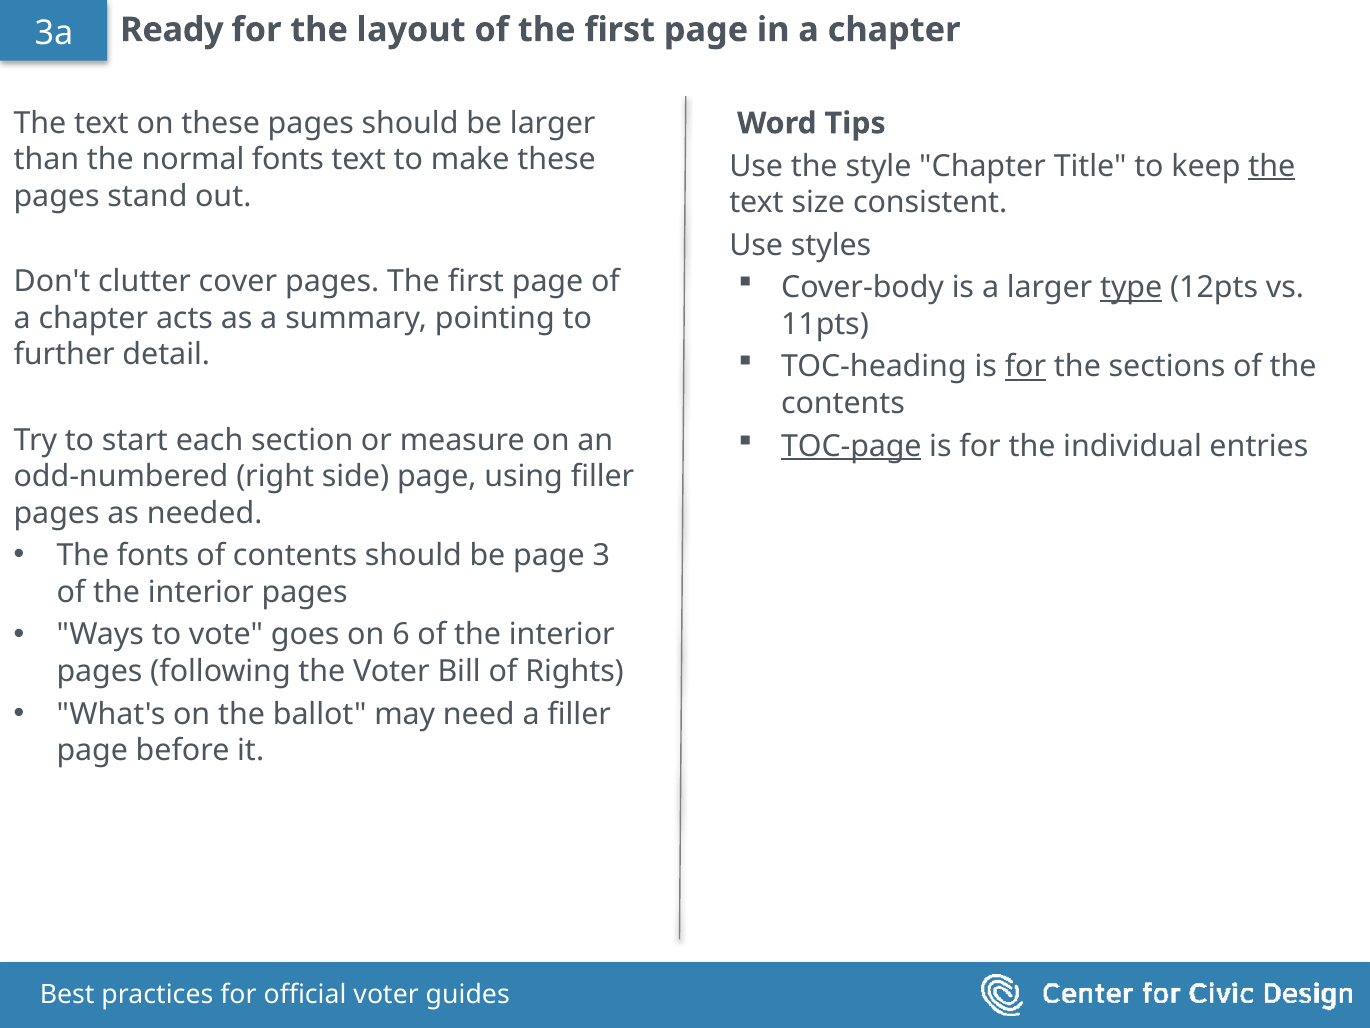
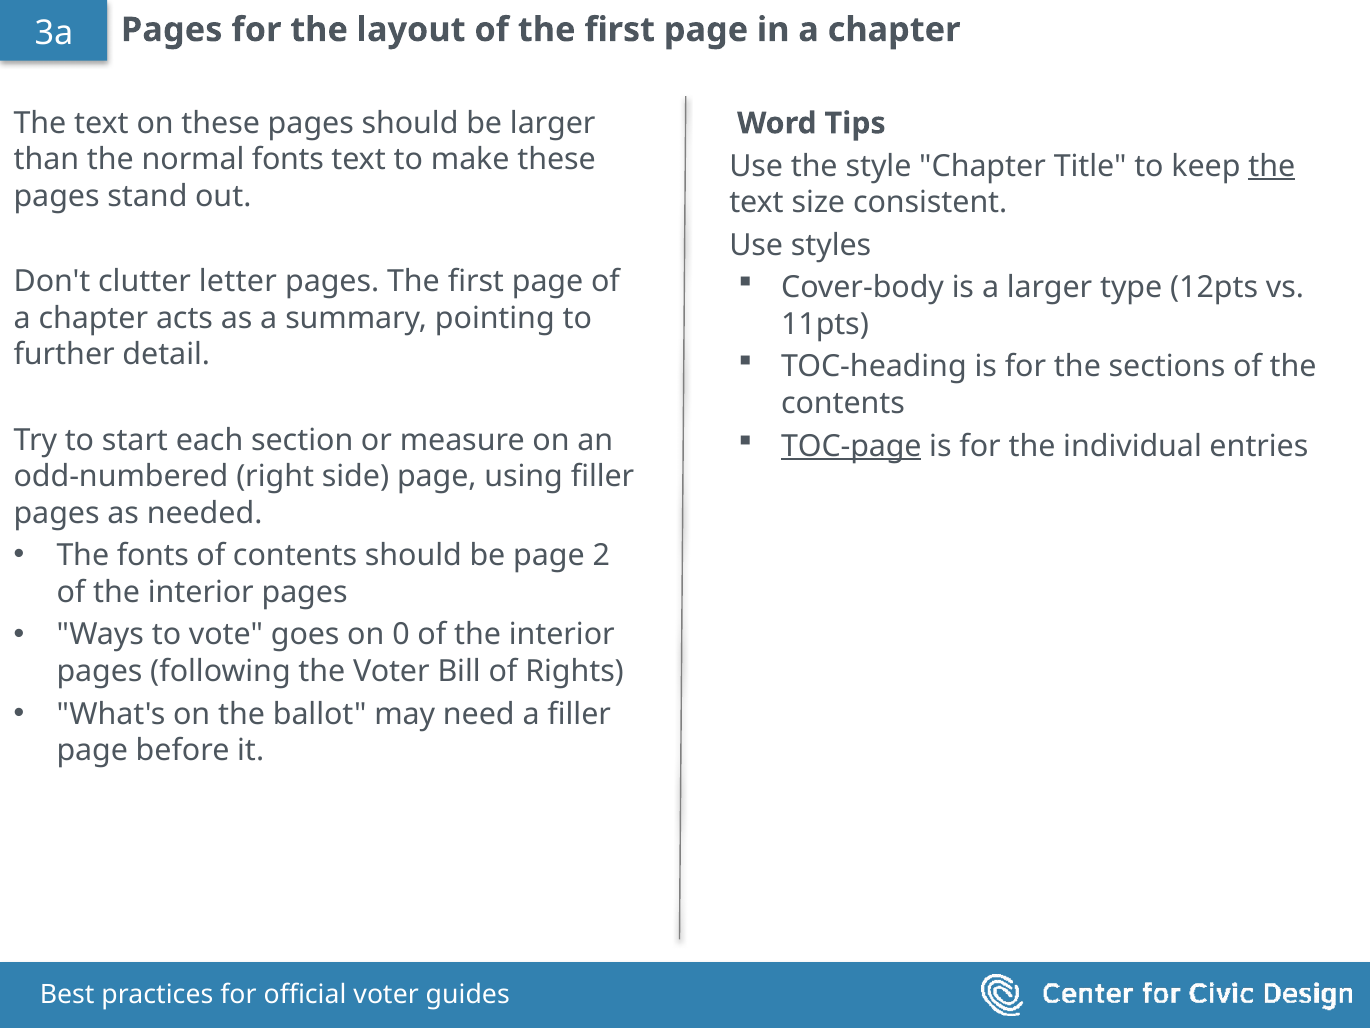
Ready at (172, 30): Ready -> Pages
type underline: present -> none
cover: cover -> letter
for at (1025, 367) underline: present -> none
3: 3 -> 2
6: 6 -> 0
